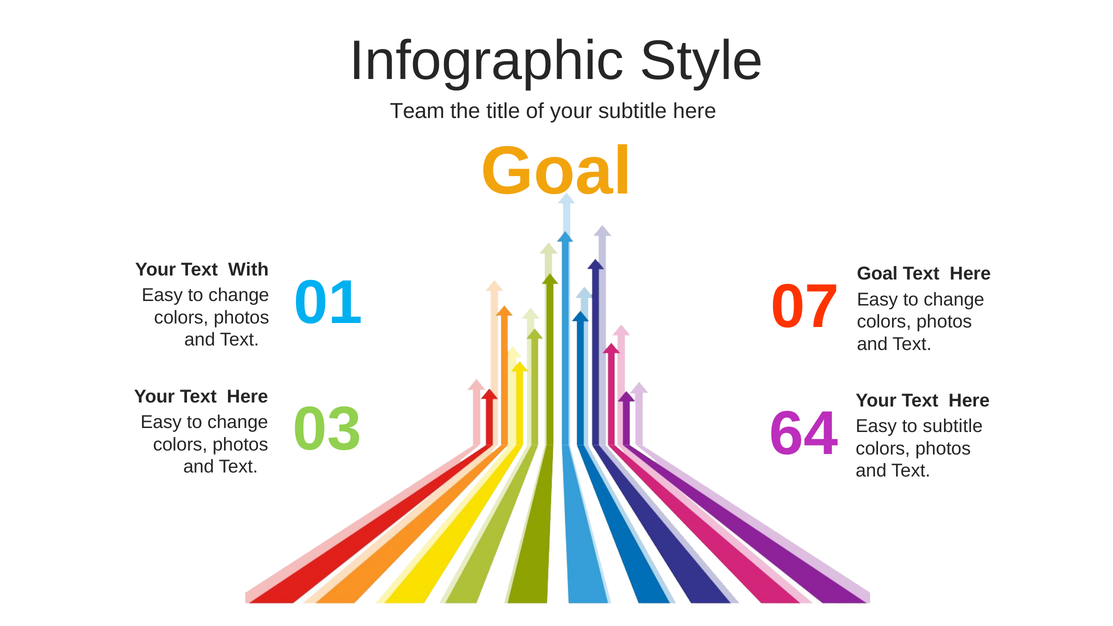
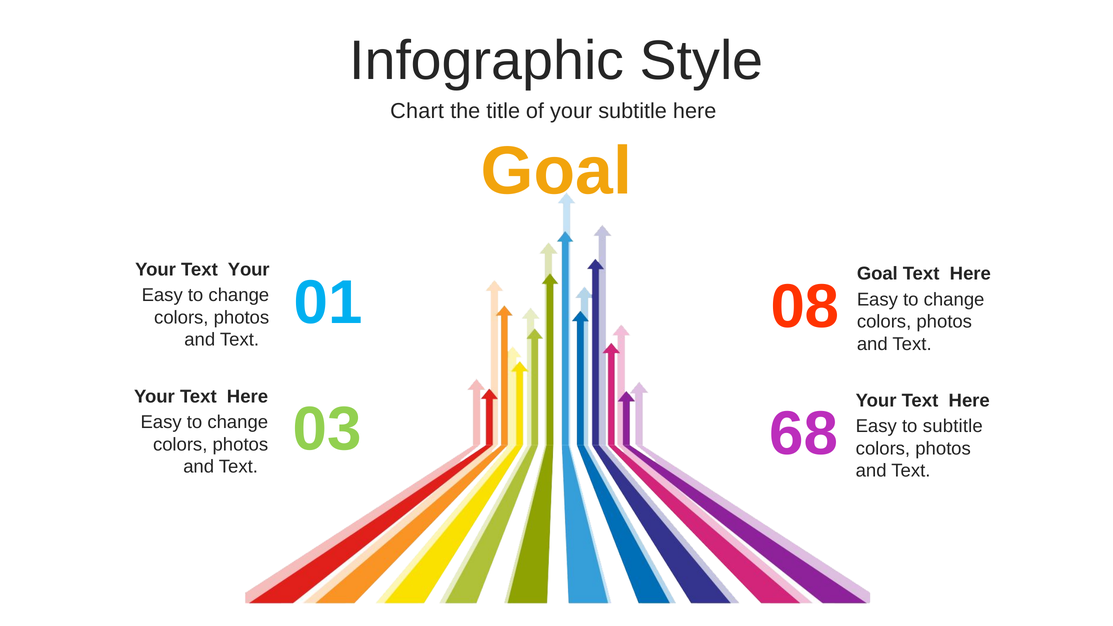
Team: Team -> Chart
Your Text With: With -> Your
07: 07 -> 08
64: 64 -> 68
